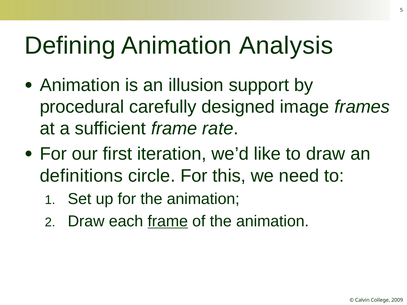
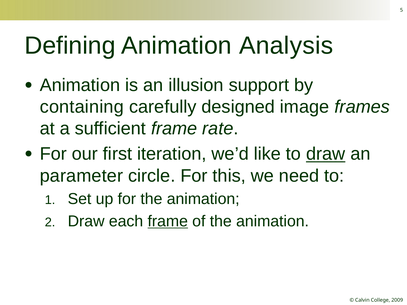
procedural: procedural -> containing
draw at (326, 154) underline: none -> present
definitions: definitions -> parameter
